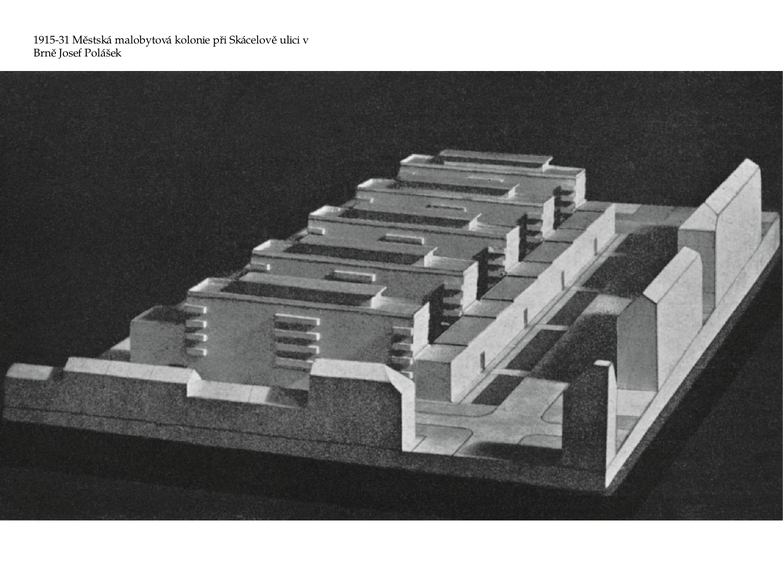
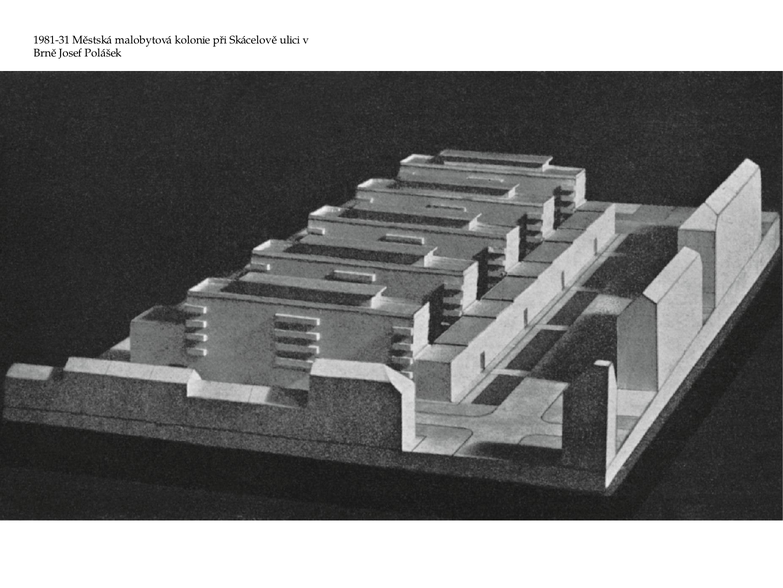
1915-31: 1915-31 -> 1981-31
